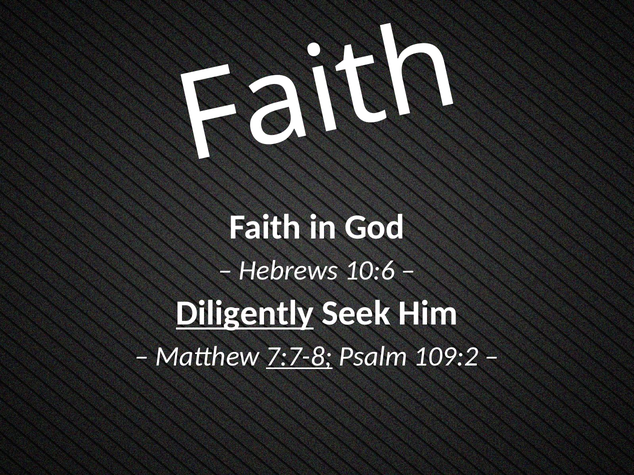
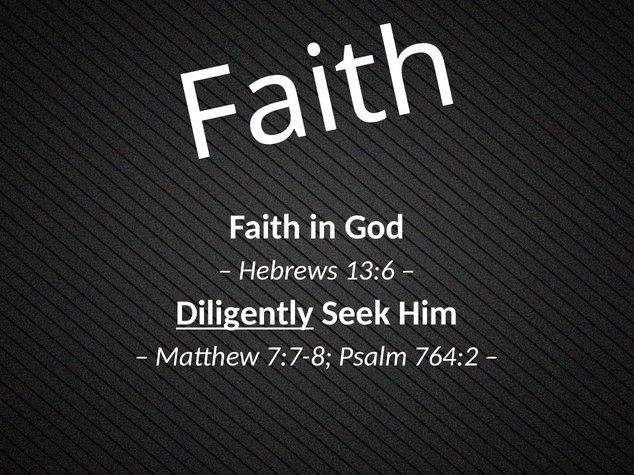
10:6: 10:6 -> 13:6
7:7-8 underline: present -> none
109:2: 109:2 -> 764:2
